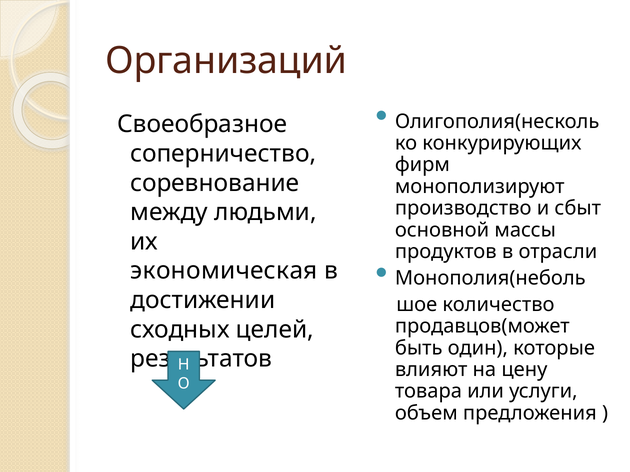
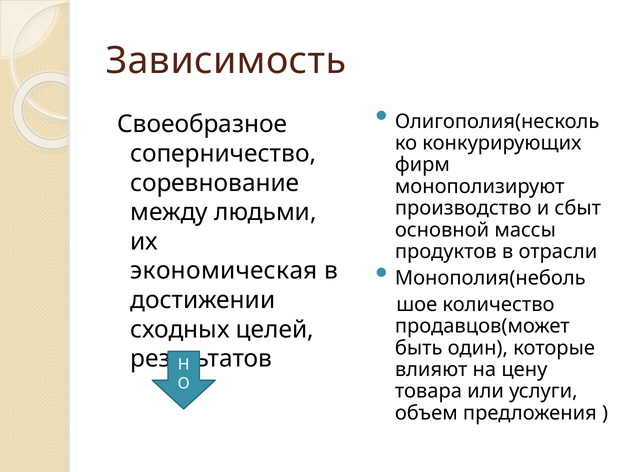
Организаций: Организаций -> Зависимость
